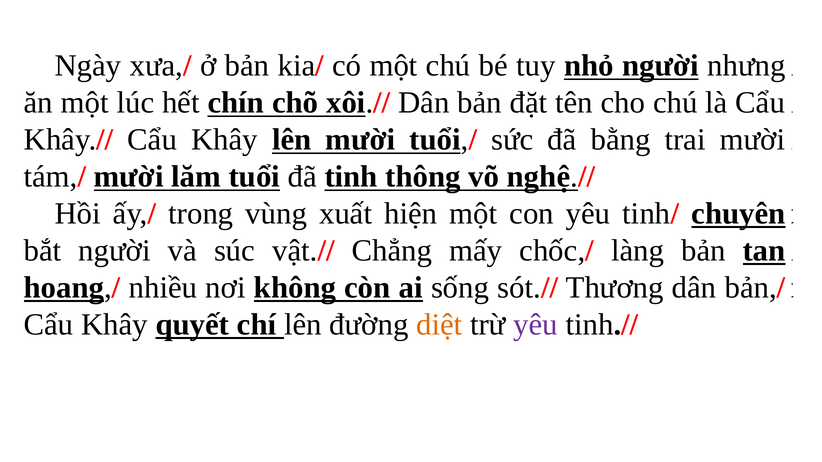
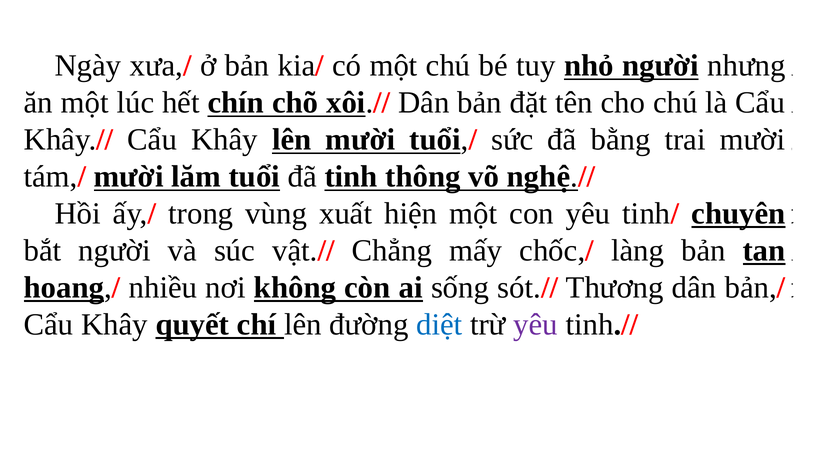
diệt at (439, 325) colour: orange -> blue
